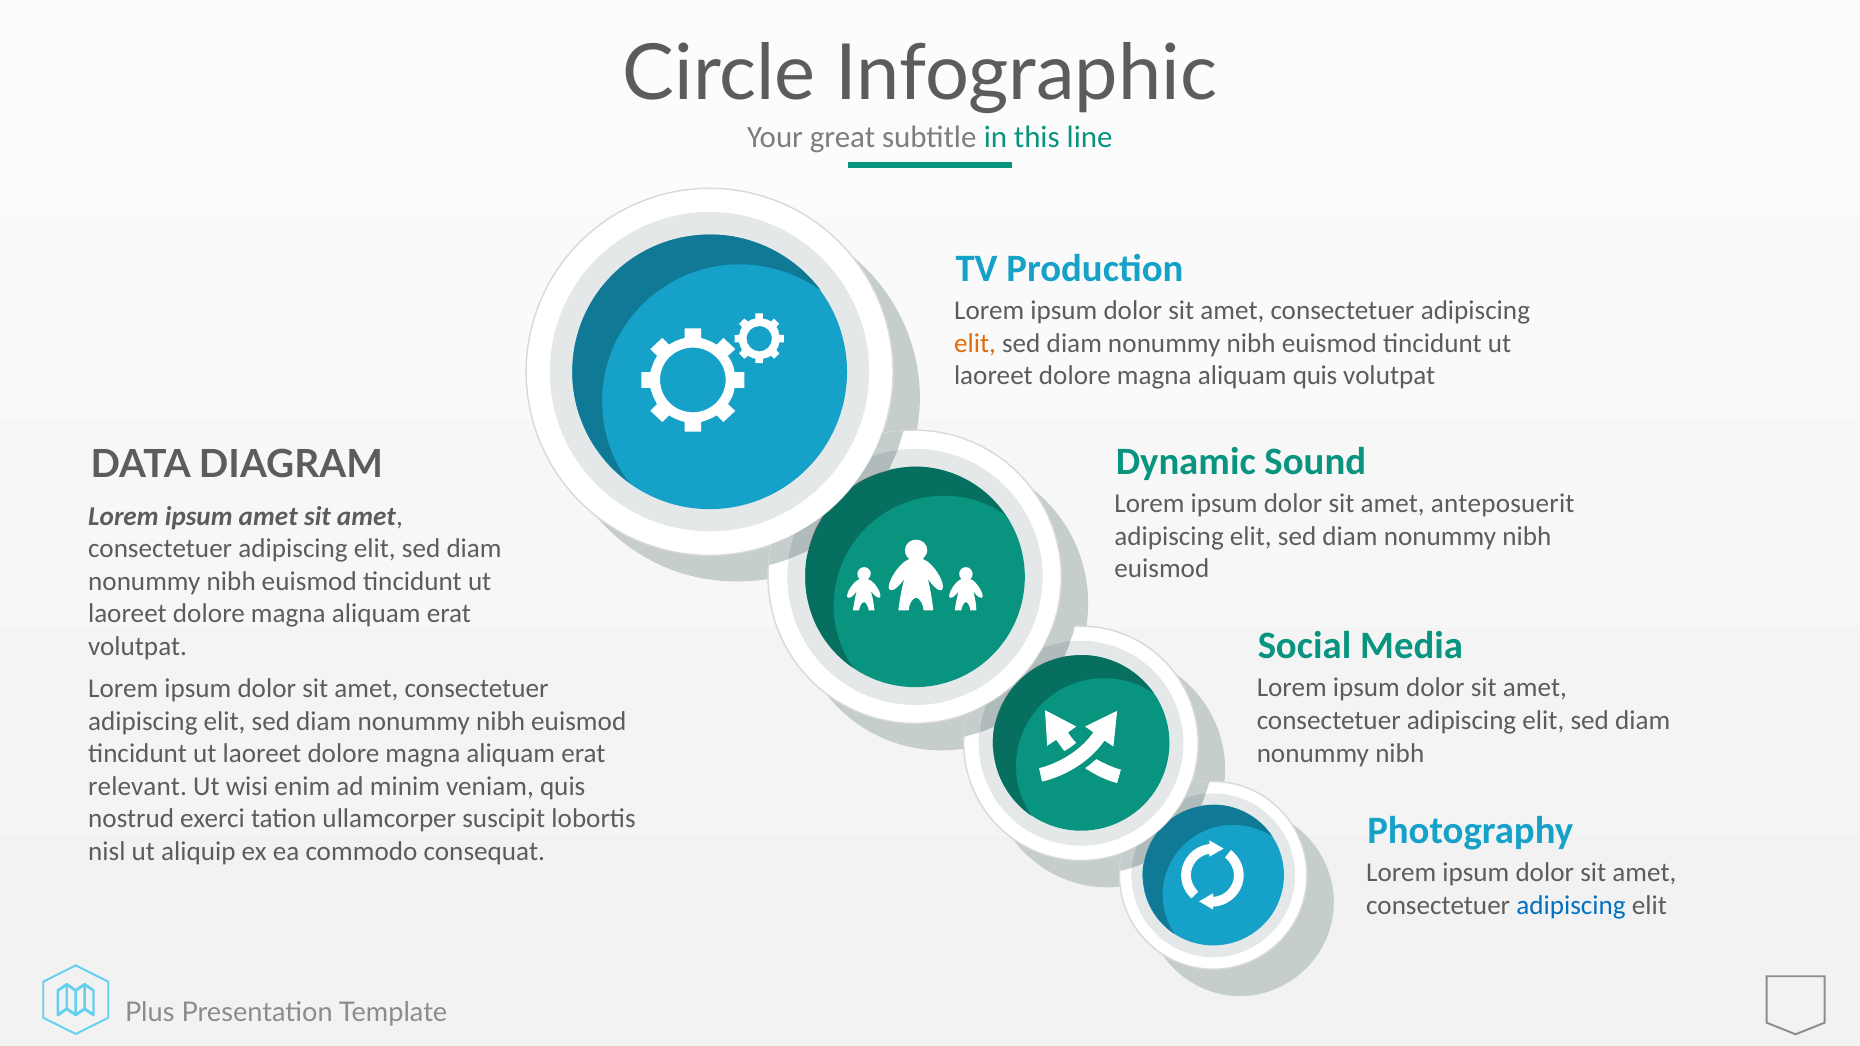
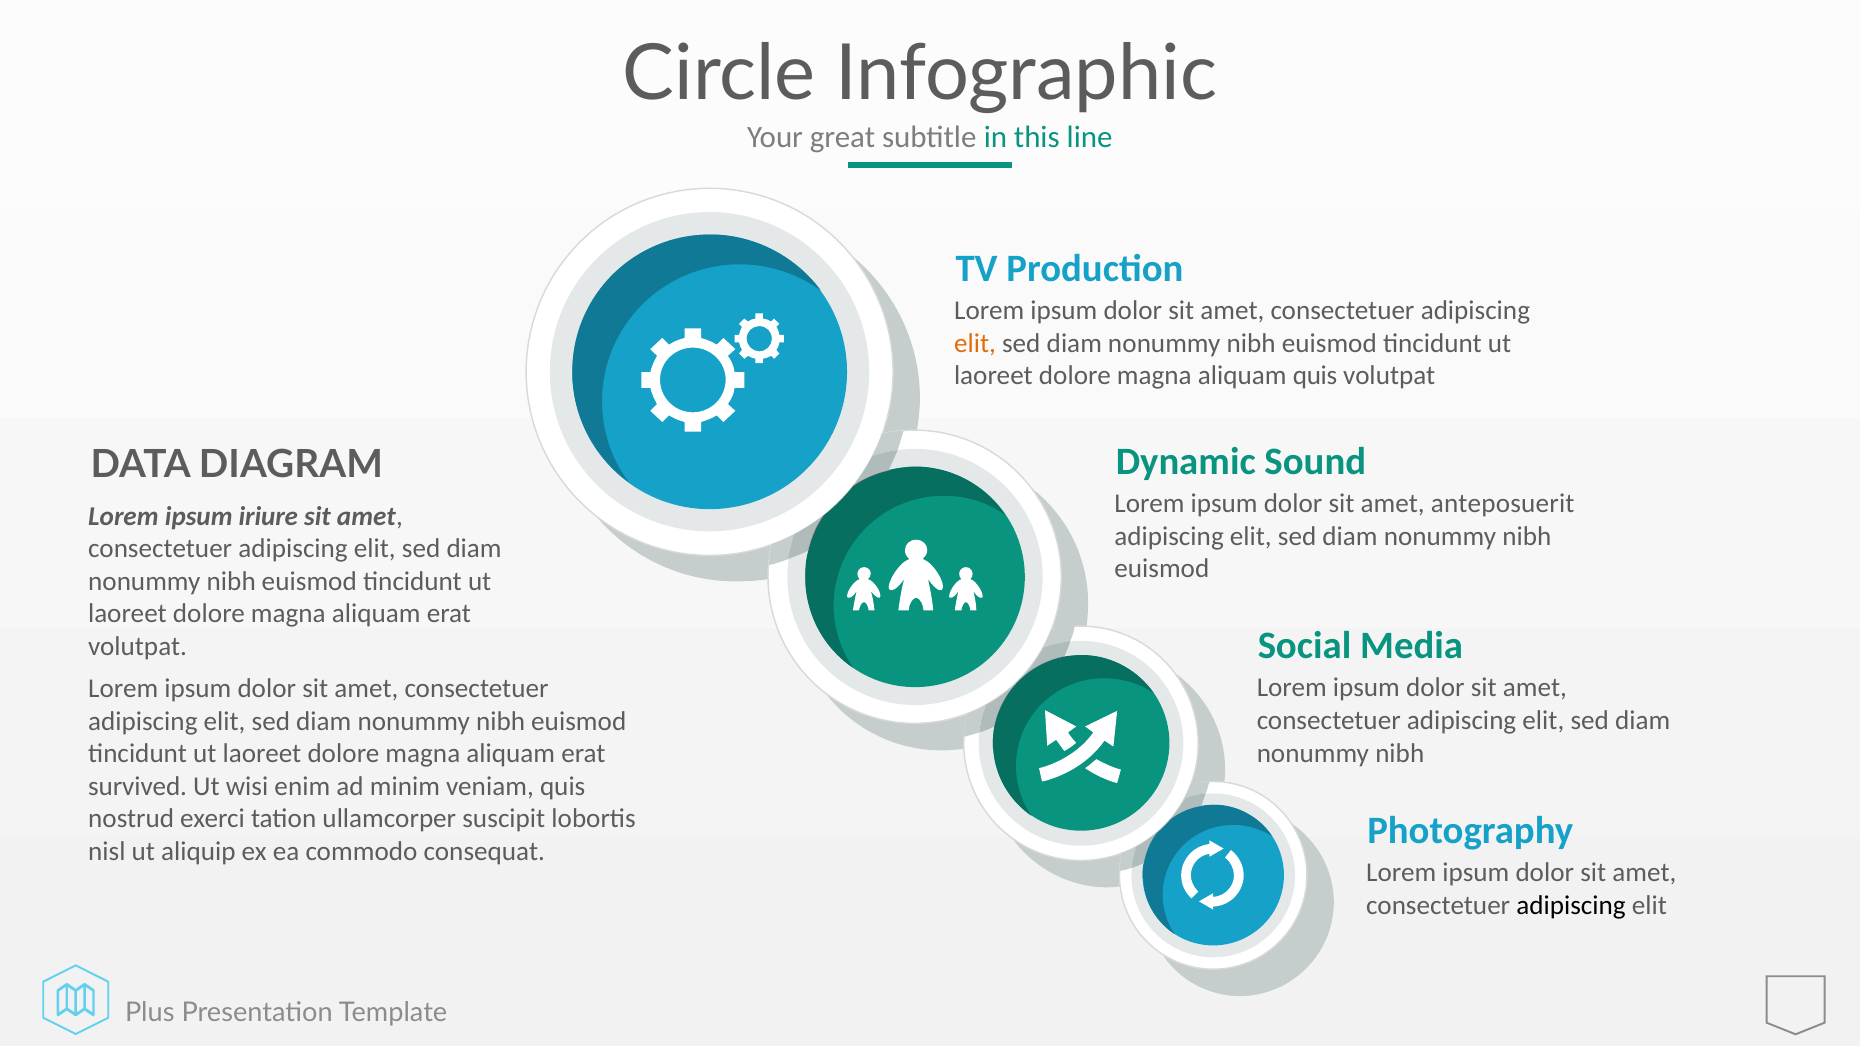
ipsum amet: amet -> iriure
relevant: relevant -> survived
adipiscing at (1571, 906) colour: blue -> black
